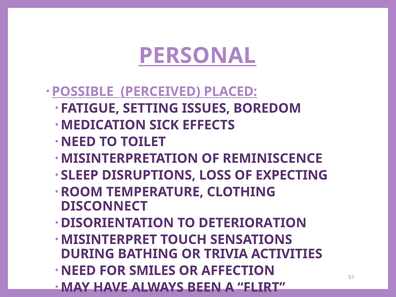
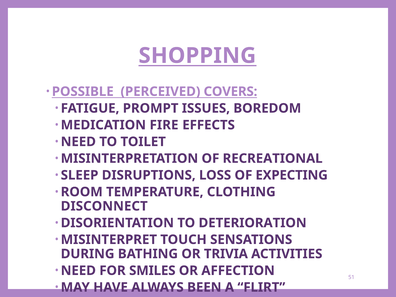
PERSONAL: PERSONAL -> SHOPPING
PLACED: PLACED -> COVERS
SETTING: SETTING -> PROMPT
SICK: SICK -> FIRE
REMINISCENCE: REMINISCENCE -> RECREATIONAL
